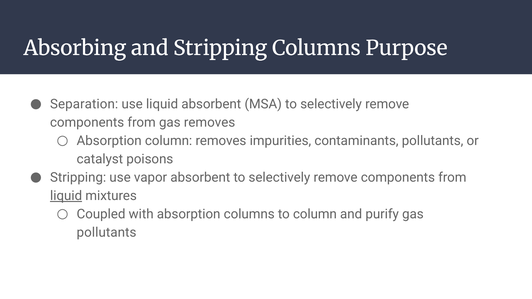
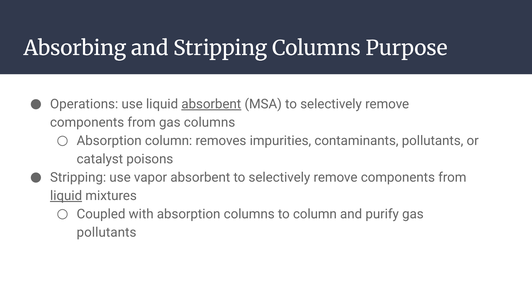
Separation: Separation -> Operations
absorbent at (211, 104) underline: none -> present
gas removes: removes -> columns
